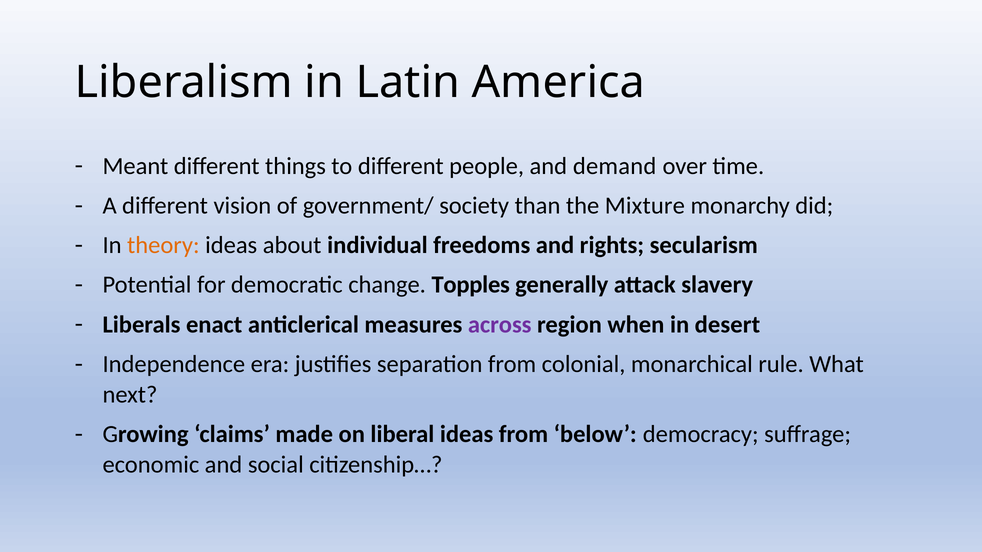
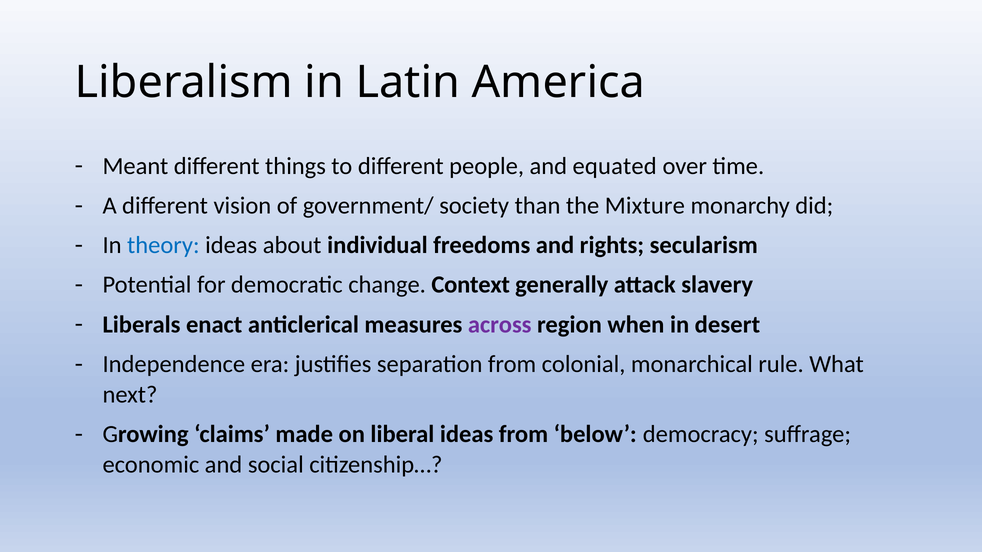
demand: demand -> equated
theory colour: orange -> blue
Topples: Topples -> Context
